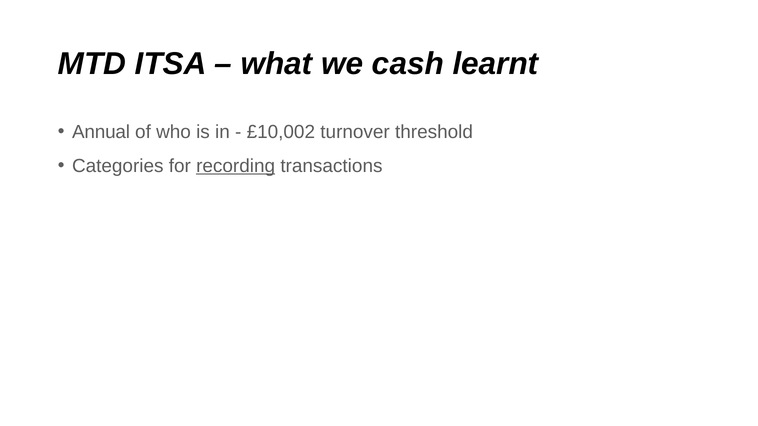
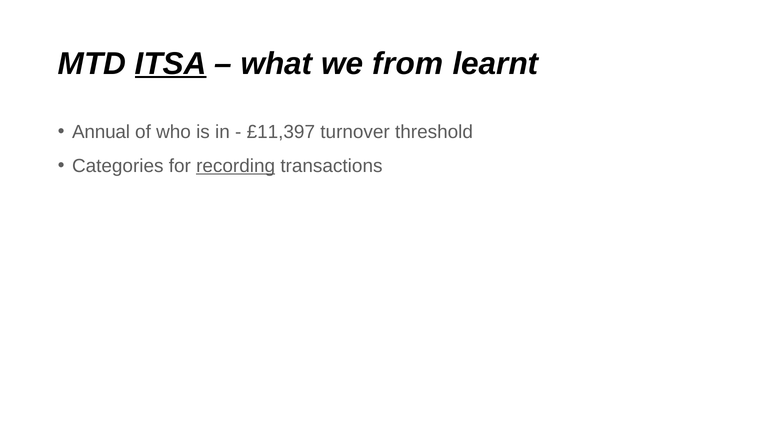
ITSA underline: none -> present
cash: cash -> from
£10,002: £10,002 -> £11,397
